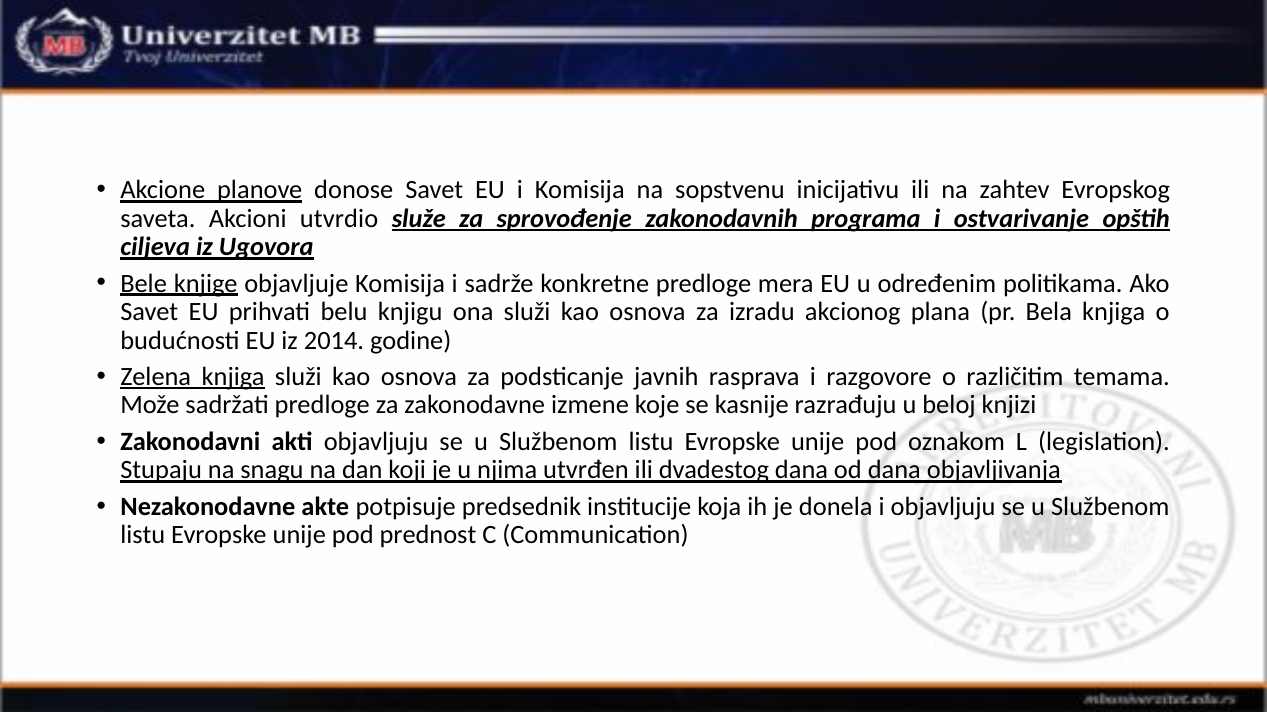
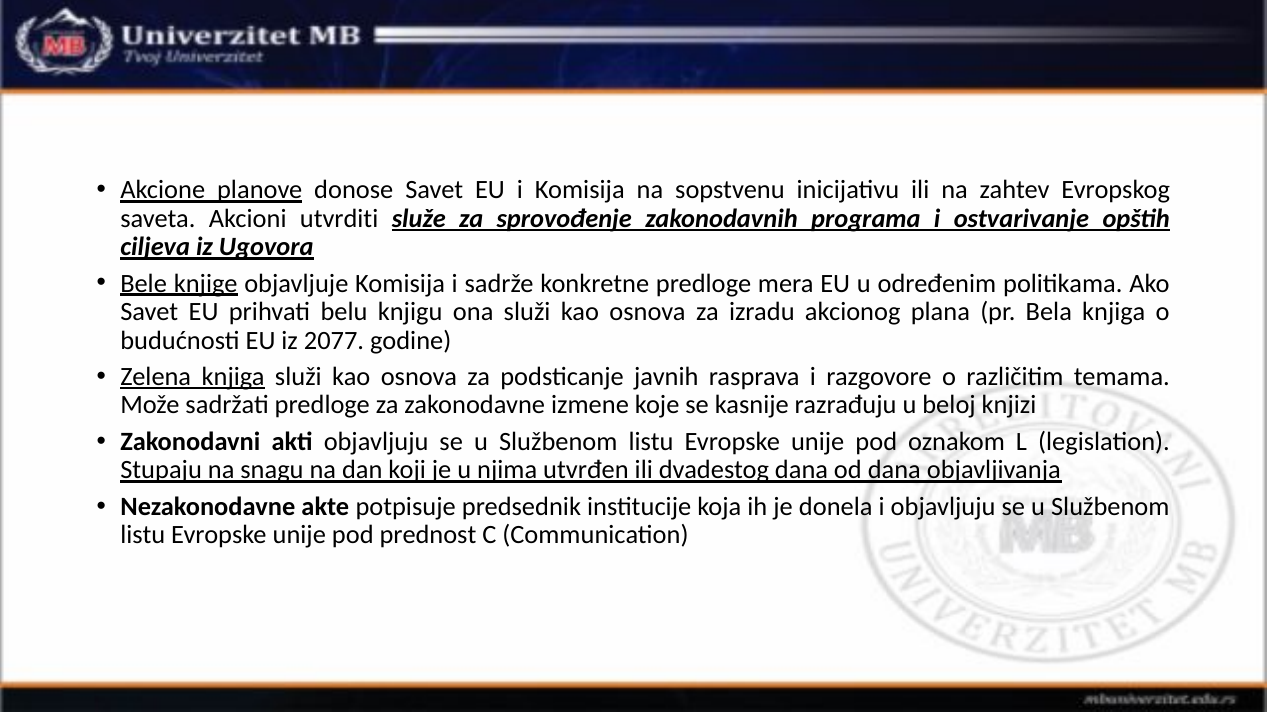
utvrdio: utvrdio -> utvrditi
2014: 2014 -> 2077
